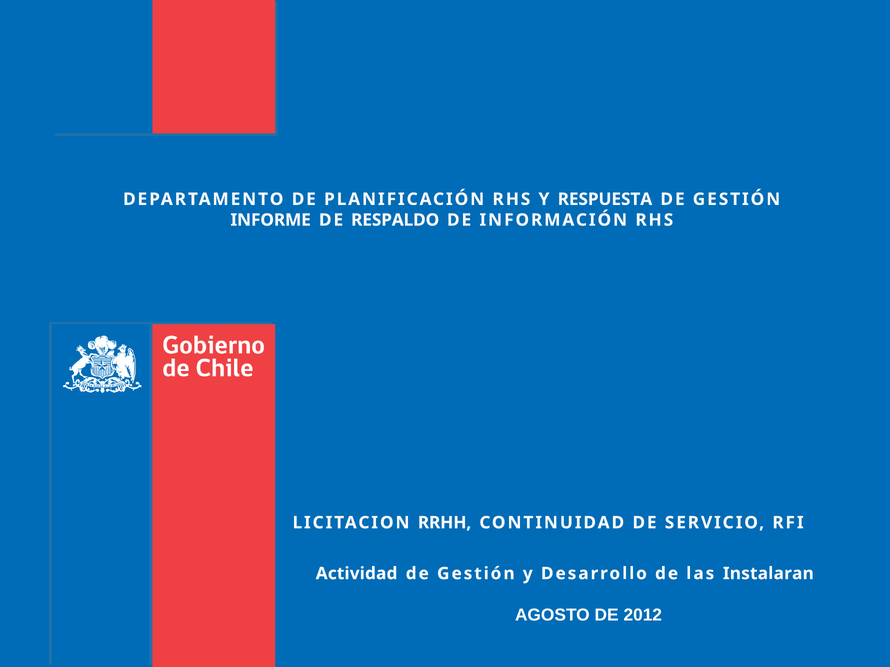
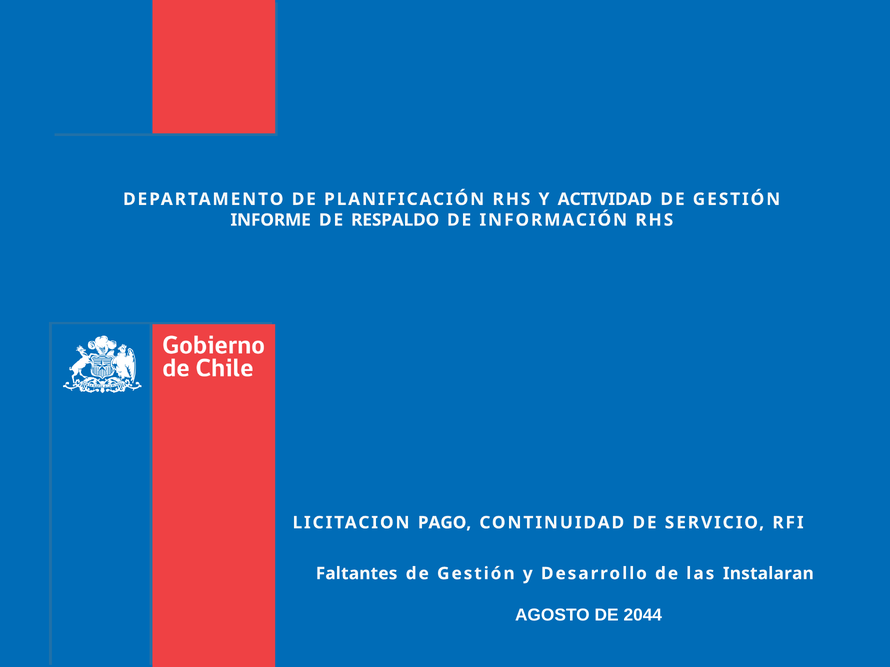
RESPUESTA: RESPUESTA -> ACTIVIDAD
RRHH: RRHH -> PAGO
Actividad: Actividad -> Faltantes
2012: 2012 -> 2044
